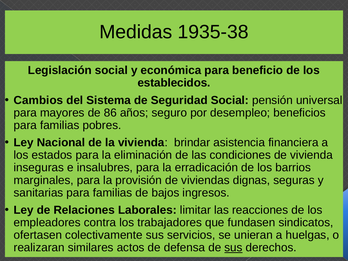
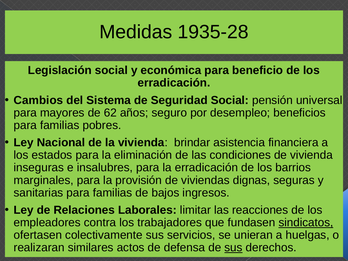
1935-38: 1935-38 -> 1935-28
establecidos at (174, 83): establecidos -> erradicación
86: 86 -> 62
sindicatos underline: none -> present
